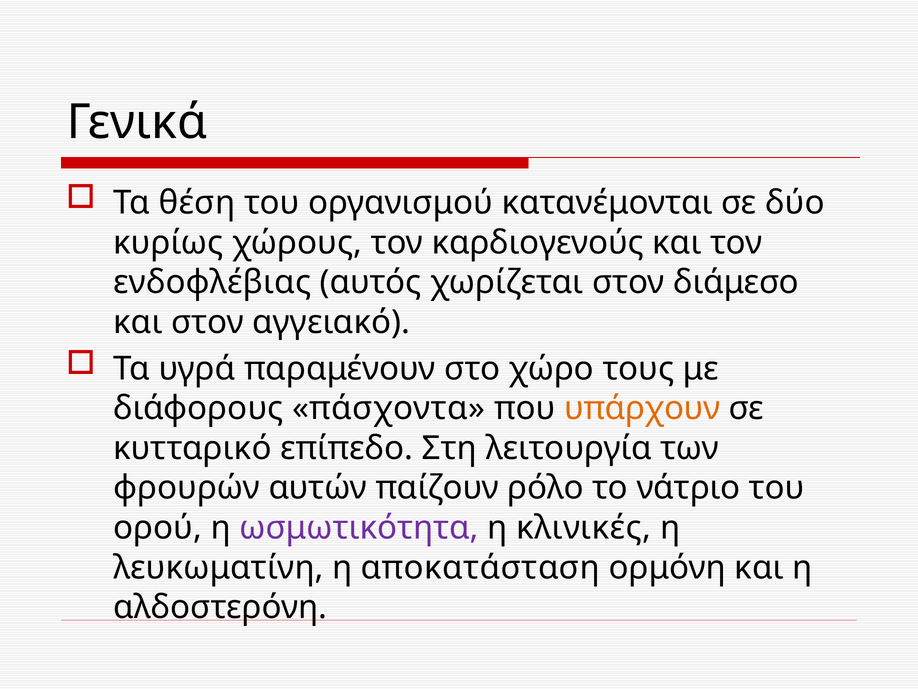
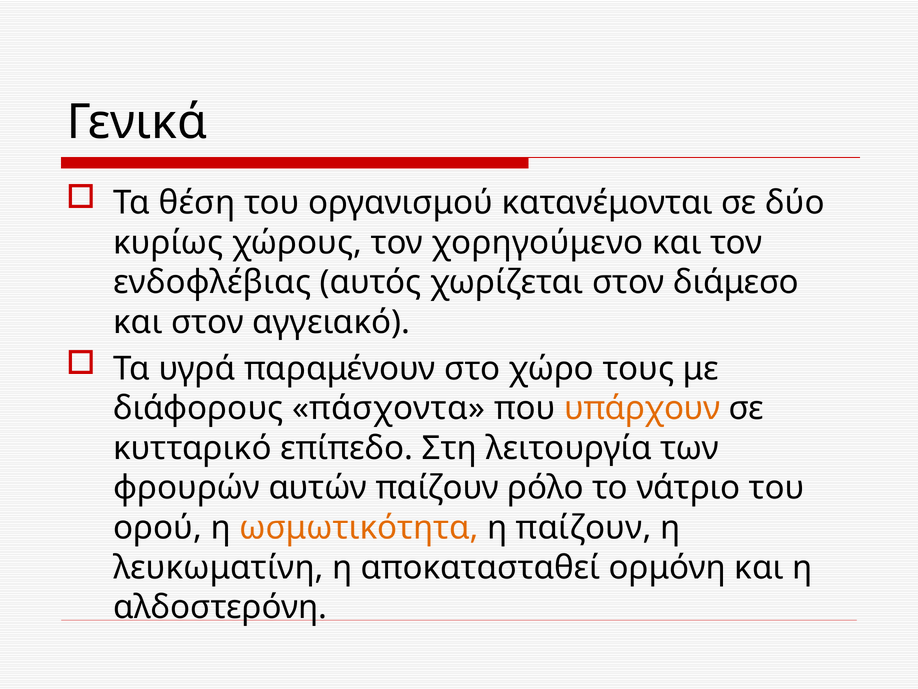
καρδιογενούς: καρδιογενούς -> χορηγούμενο
ωσμωτικότητα colour: purple -> orange
η κλινικές: κλινικές -> παίζουν
αποκατάσταση: αποκατάσταση -> αποκατασταθεί
